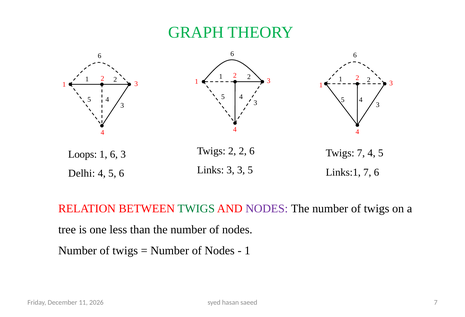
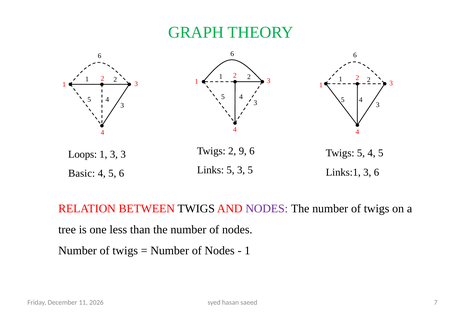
2 2: 2 -> 9
Twigs 7: 7 -> 5
1 6: 6 -> 3
Links 3: 3 -> 5
Links:1 7: 7 -> 3
Delhi: Delhi -> Basic
TWIGS at (196, 209) colour: green -> black
